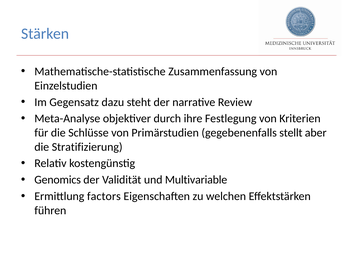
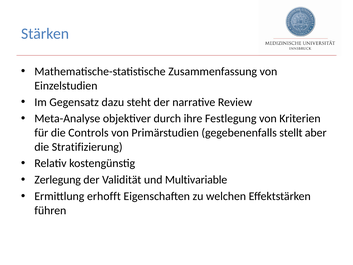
Schlüsse: Schlüsse -> Controls
Genomics: Genomics -> Zerlegung
factors: factors -> erhofft
